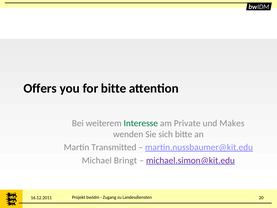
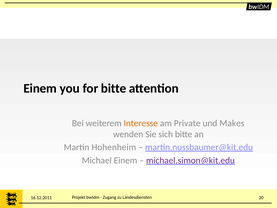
Offers at (40, 88): Offers -> Einem
Interesse colour: green -> orange
Transmitted: Transmitted -> Hohenheim
Michael Bringt: Bringt -> Einem
